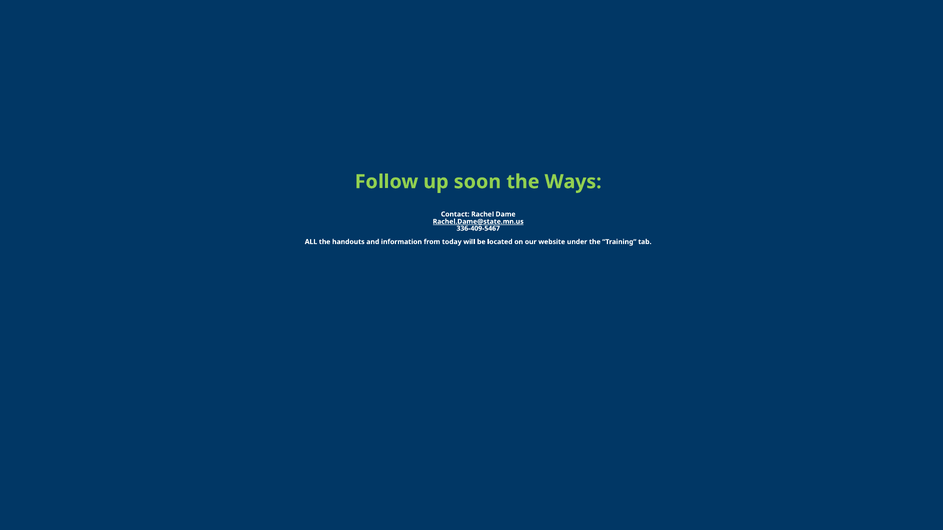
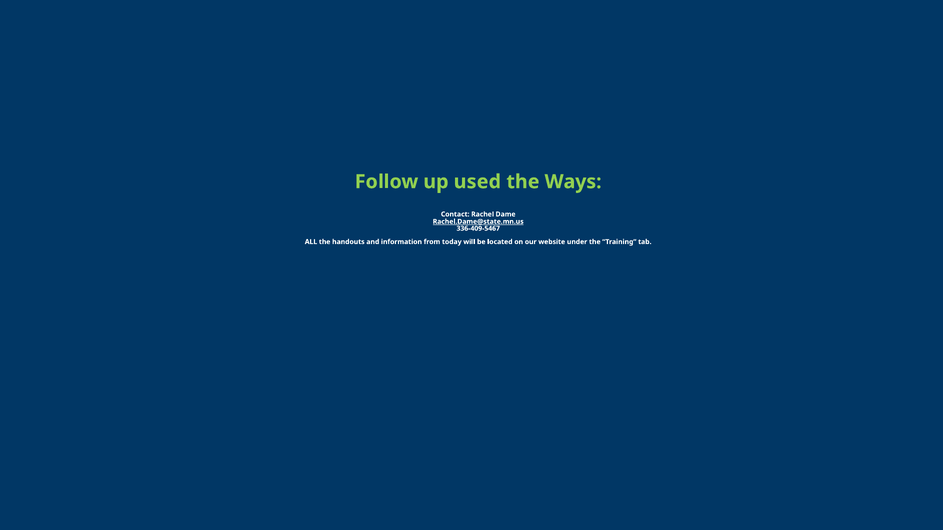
soon: soon -> used
